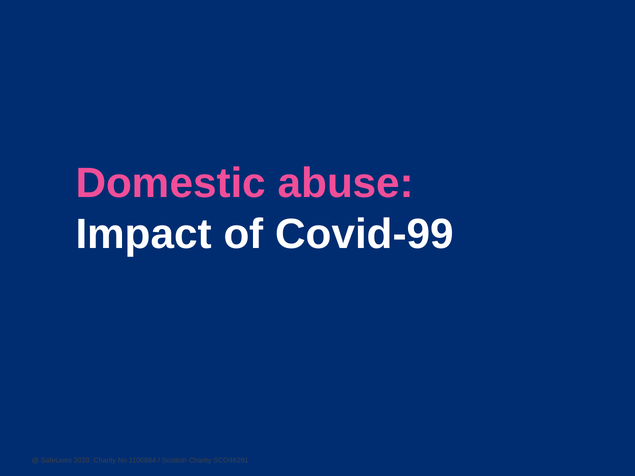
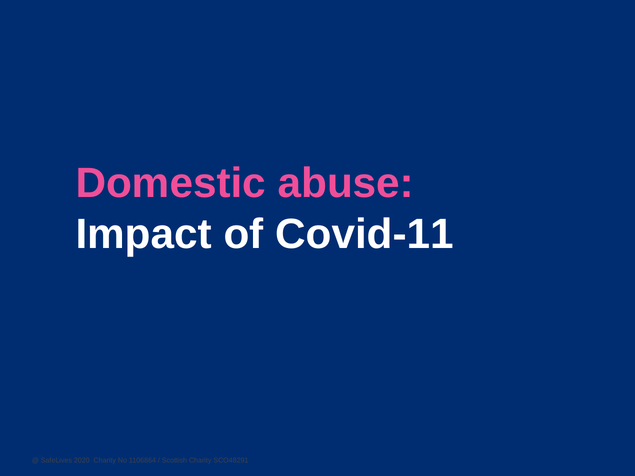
Covid-99: Covid-99 -> Covid-11
